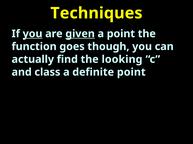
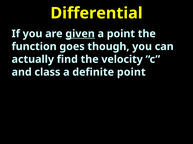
Techniques: Techniques -> Differential
you at (33, 34) underline: present -> none
looking: looking -> velocity
